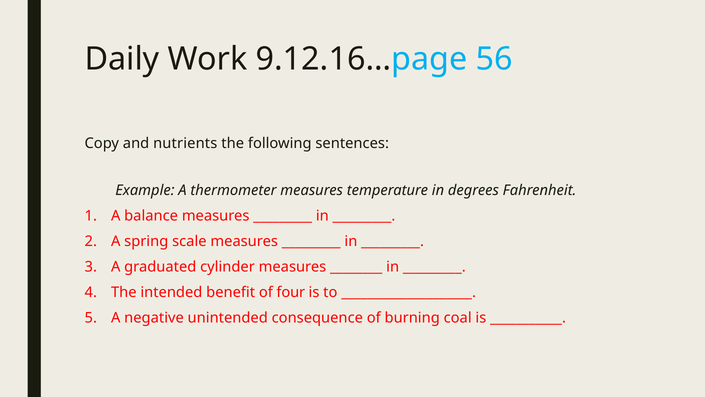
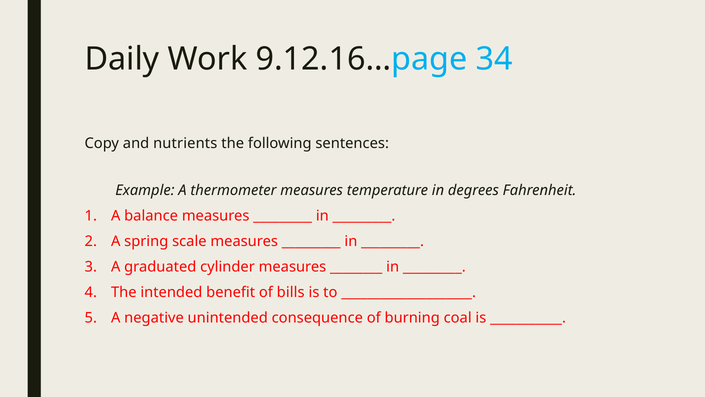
56: 56 -> 34
four: four -> bills
